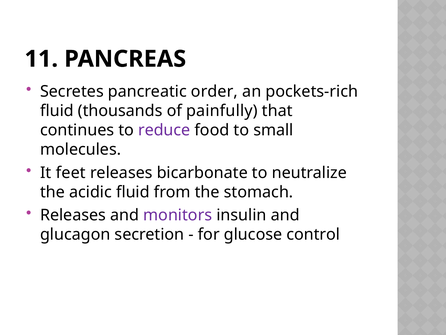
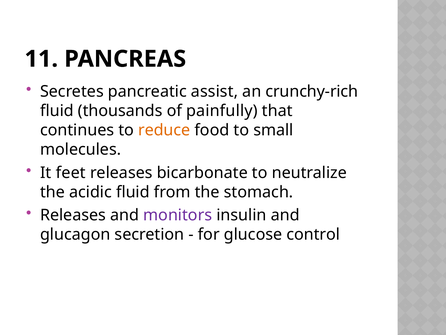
order: order -> assist
pockets-rich: pockets-rich -> crunchy-rich
reduce colour: purple -> orange
